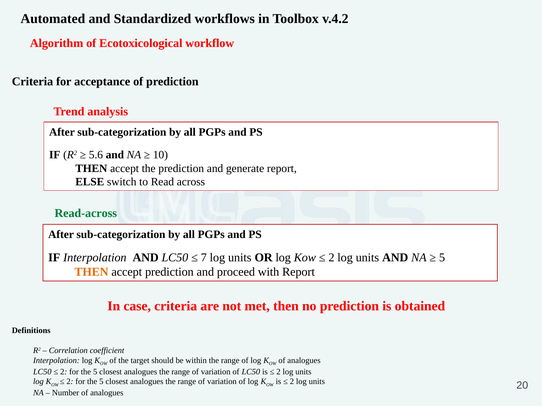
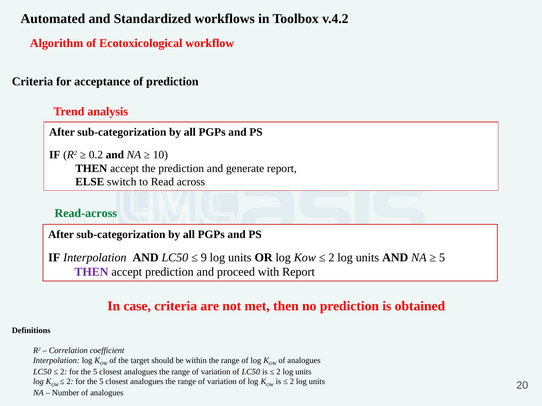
5.6: 5.6 -> 0.2
7: 7 -> 9
THEN at (91, 272) colour: orange -> purple
